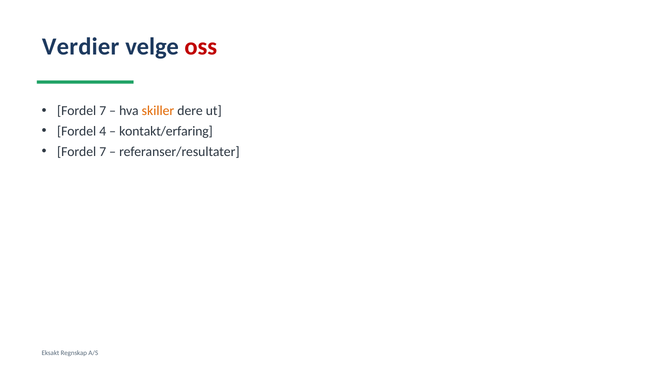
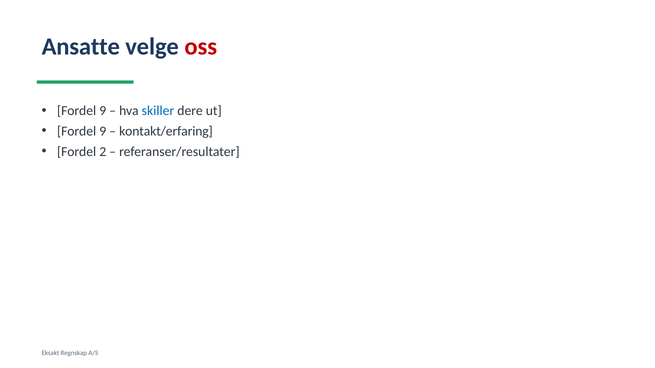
Verdier: Verdier -> Ansatte
7 at (103, 111): 7 -> 9
skiller colour: orange -> blue
4 at (103, 131): 4 -> 9
7 at (103, 152): 7 -> 2
